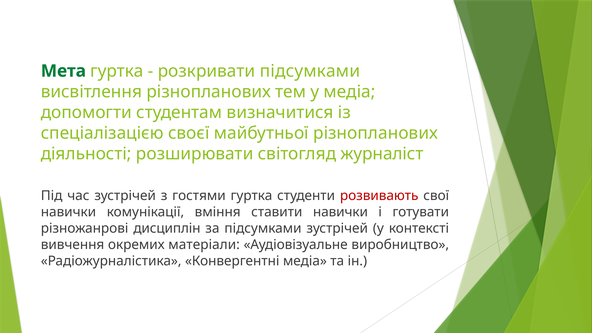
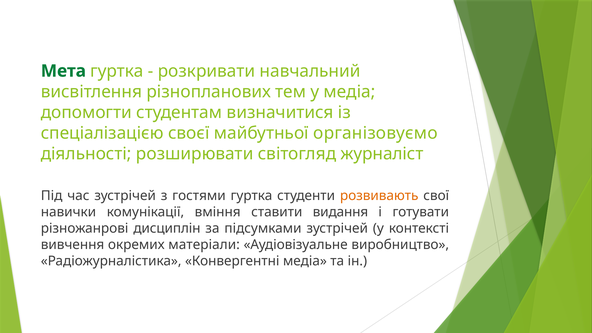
розкривати підсумками: підсумками -> навчальний
майбутньої різнопланових: різнопланових -> організовуємо
розвивають colour: red -> orange
ставити навички: навички -> видання
